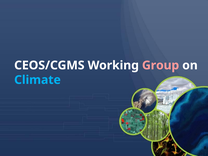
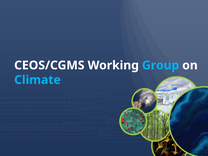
Group colour: pink -> light blue
